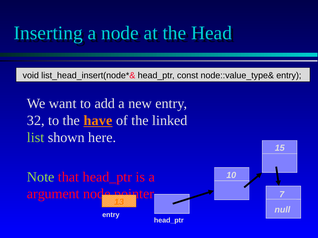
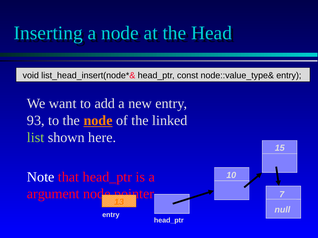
32: 32 -> 93
the have: have -> node
Note colour: light green -> white
